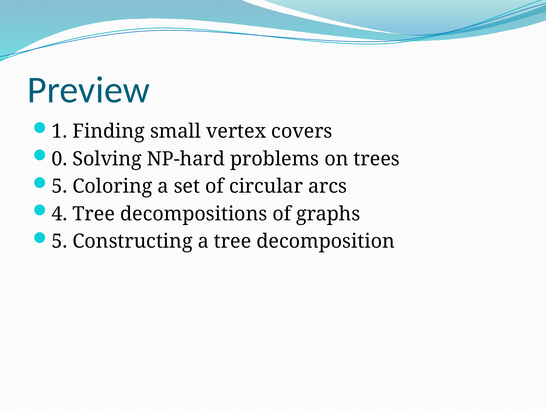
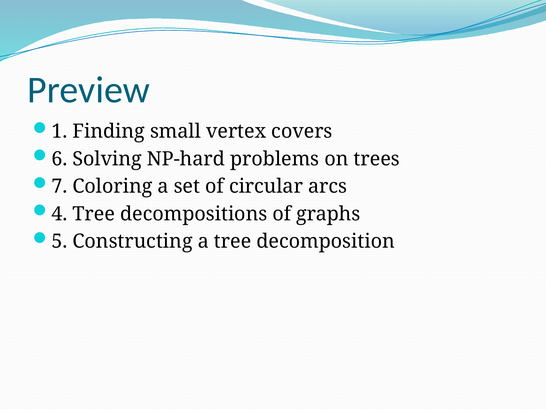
0: 0 -> 6
5 at (59, 187): 5 -> 7
